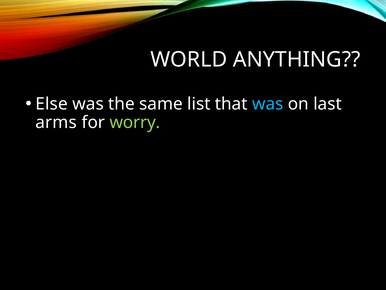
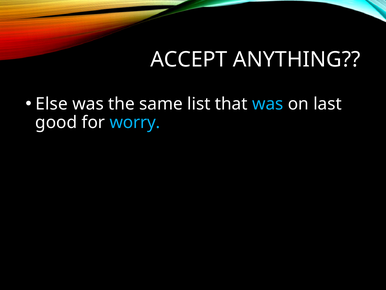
WORLD: WORLD -> ACCEPT
arms: arms -> good
worry colour: light green -> light blue
